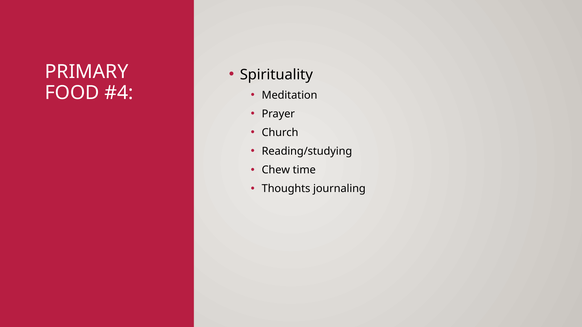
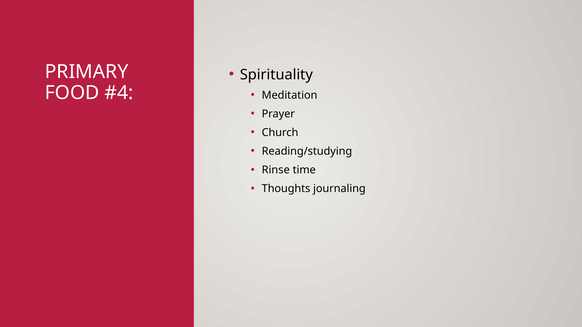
Chew: Chew -> Rinse
